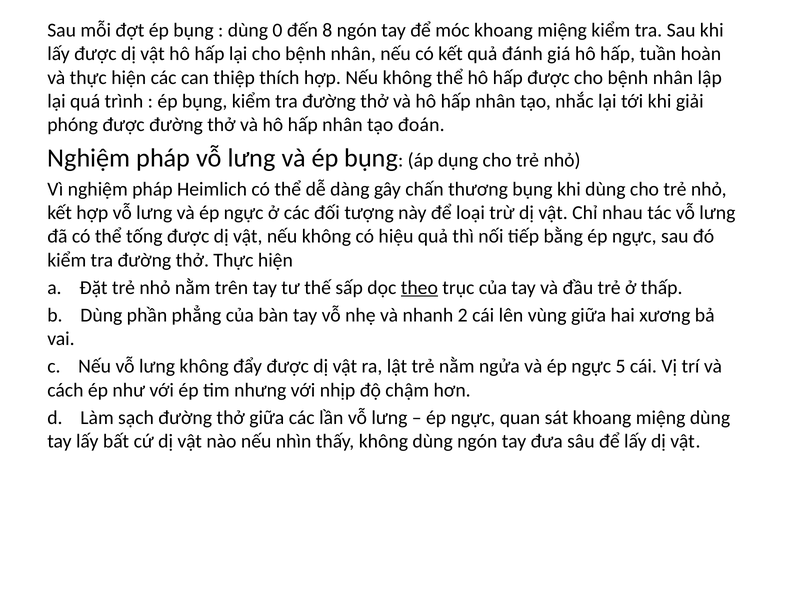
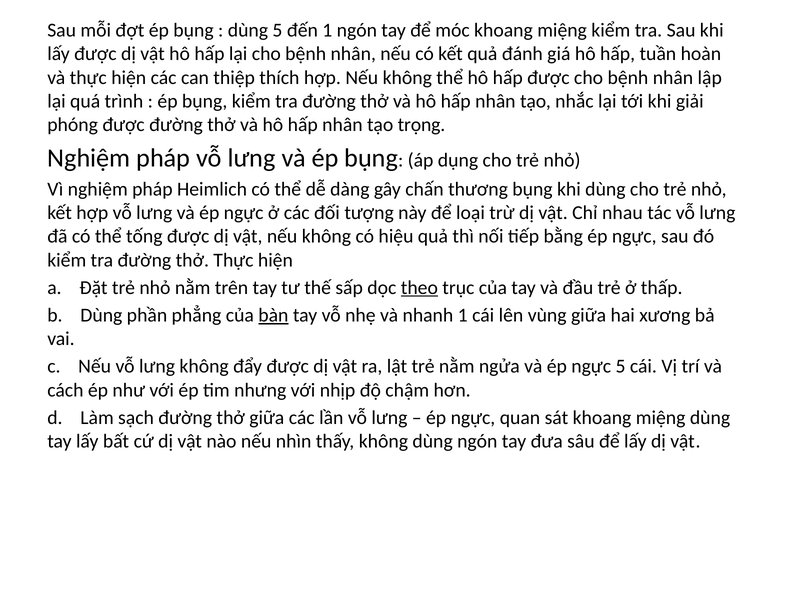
dùng 0: 0 -> 5
đến 8: 8 -> 1
đoán: đoán -> trọng
bàn underline: none -> present
nhanh 2: 2 -> 1
